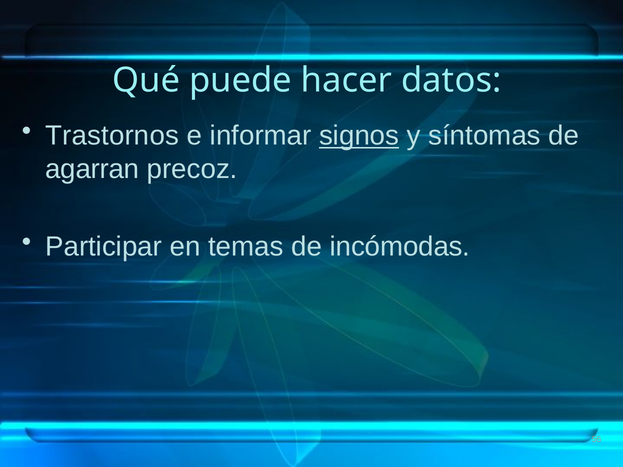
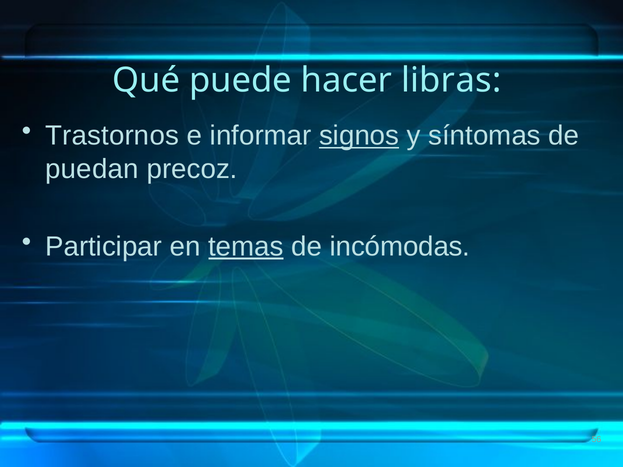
datos: datos -> libras
agarran: agarran -> puedan
temas underline: none -> present
